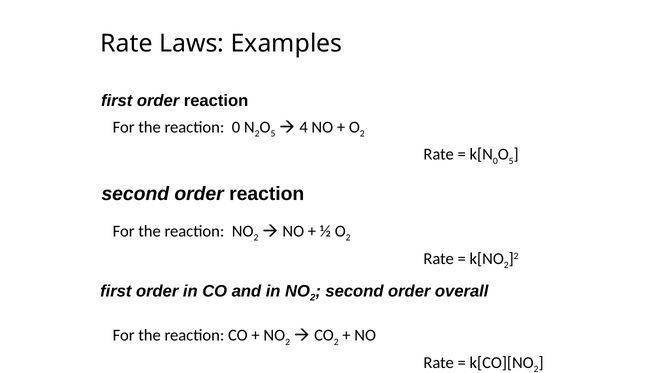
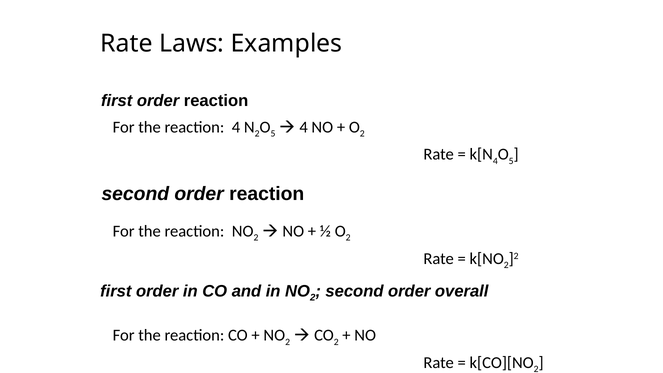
reaction 0: 0 -> 4
0 at (495, 161): 0 -> 4
